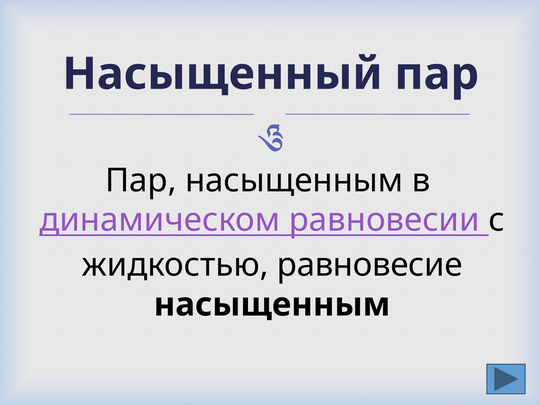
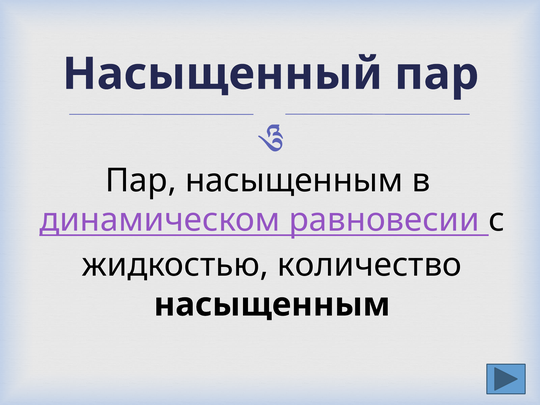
равновесие: равновесие -> количество
